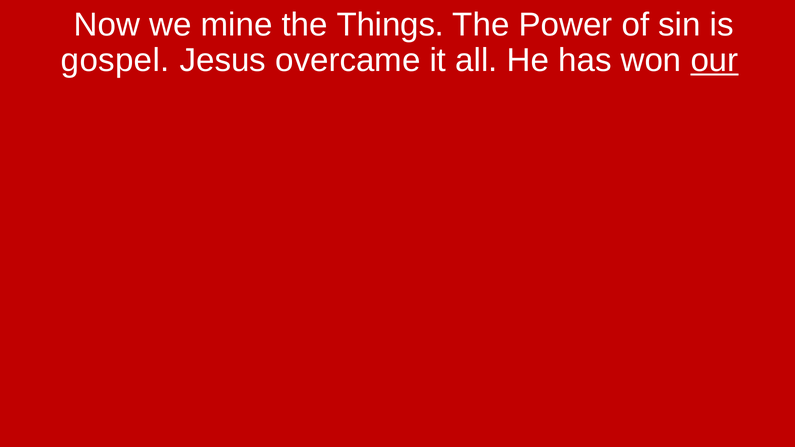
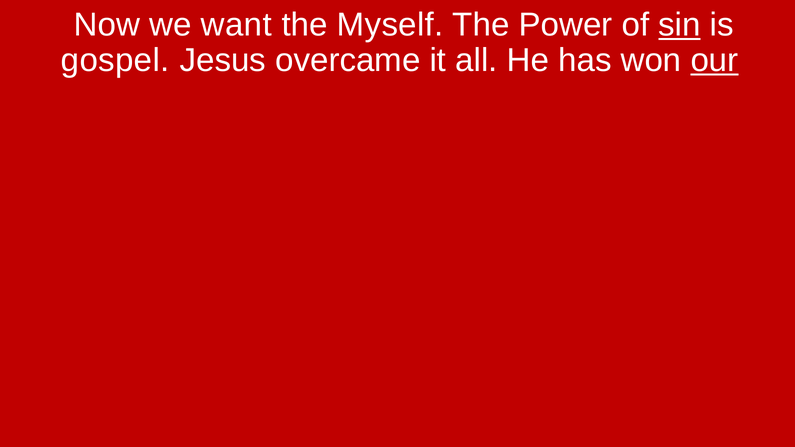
mine: mine -> want
Things: Things -> Myself
sin underline: none -> present
